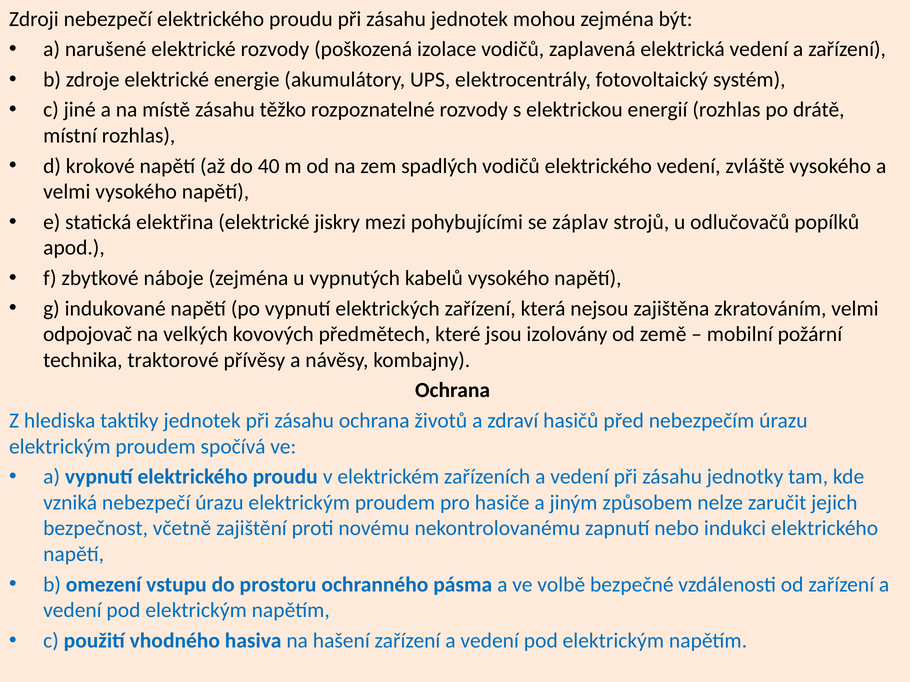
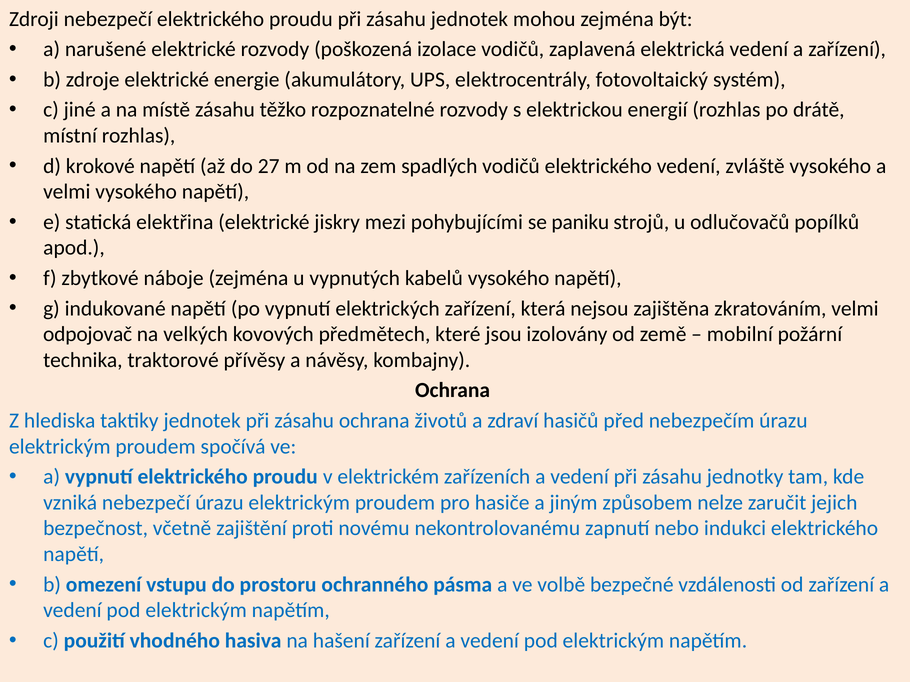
40: 40 -> 27
záplav: záplav -> paniku
